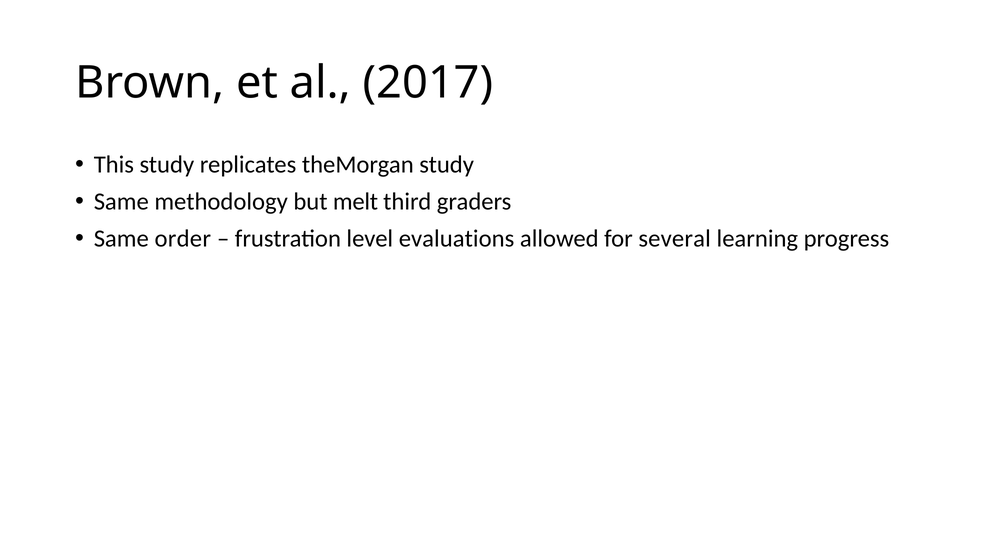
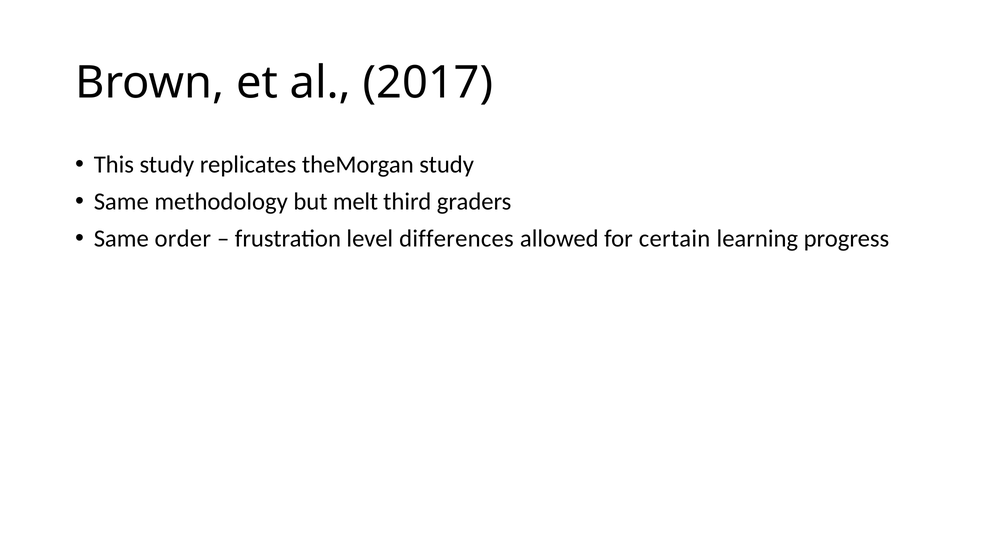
evaluations: evaluations -> differences
several: several -> certain
